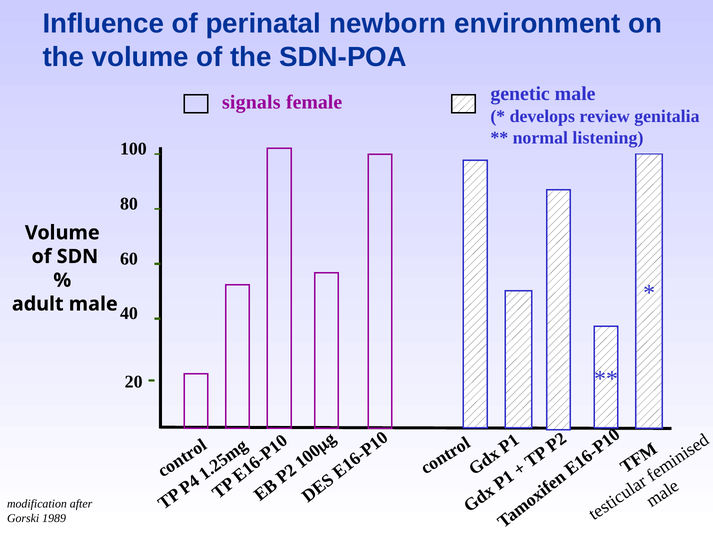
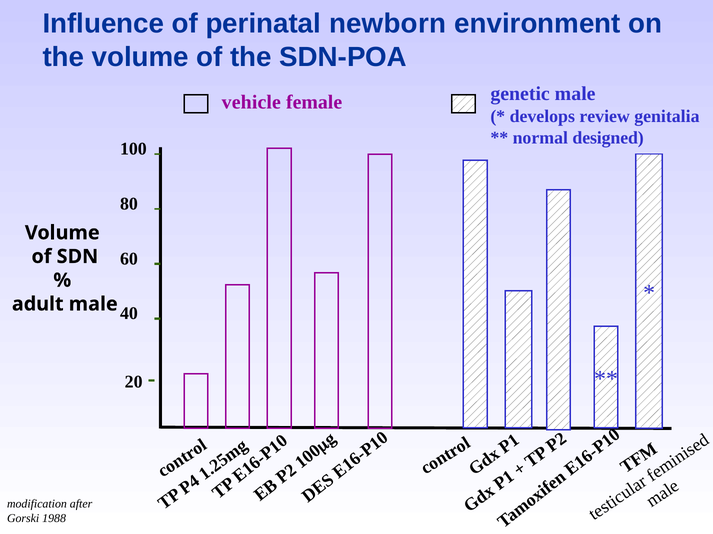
signals: signals -> vehicle
listening: listening -> designed
1989: 1989 -> 1988
